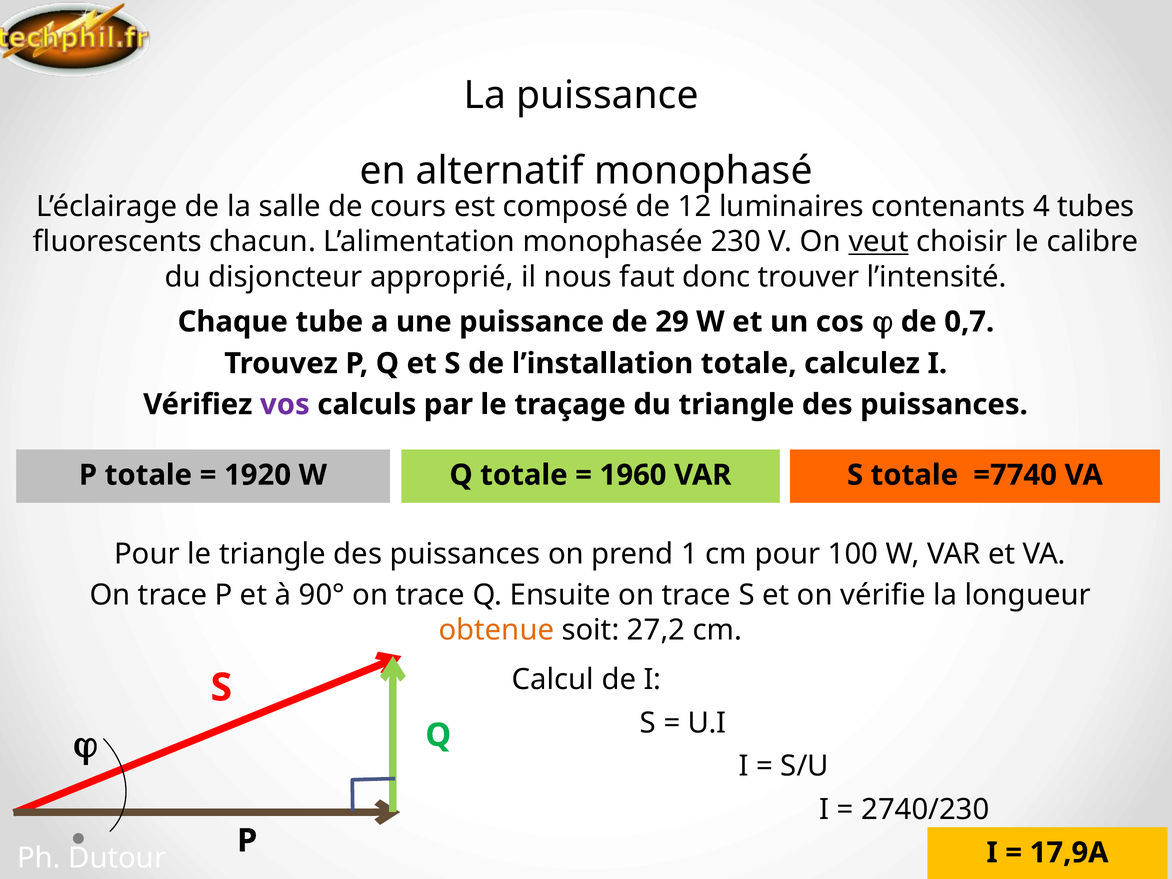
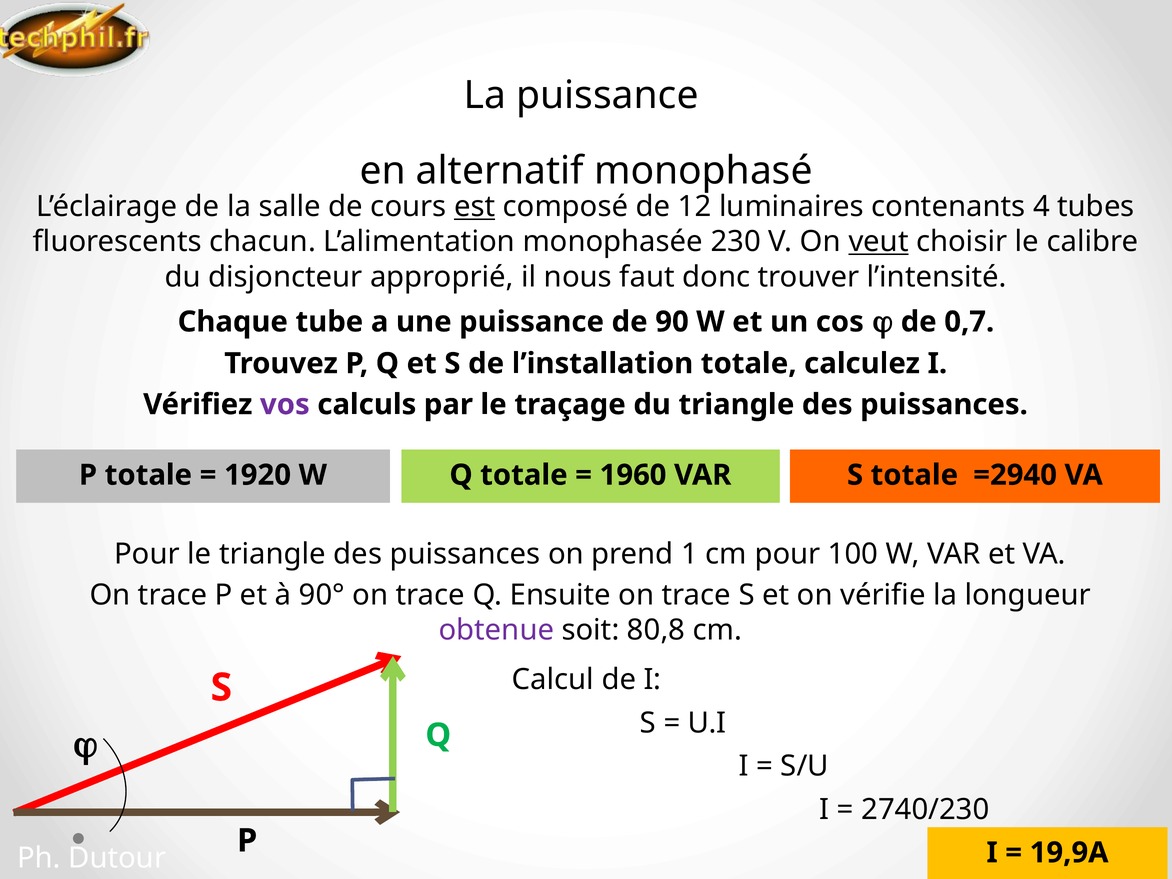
est underline: none -> present
29: 29 -> 90
=7740: =7740 -> =2940
obtenue colour: orange -> purple
27,2: 27,2 -> 80,8
17,9A: 17,9A -> 19,9A
